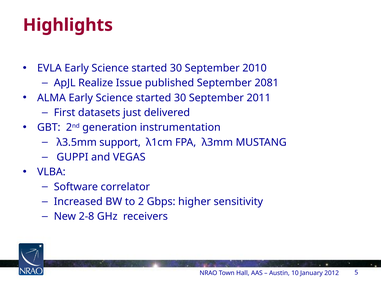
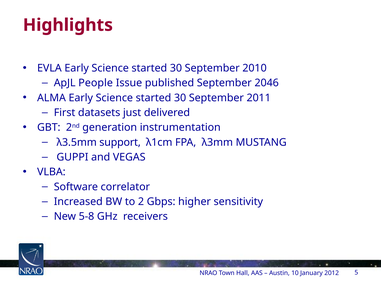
Realize: Realize -> People
2081: 2081 -> 2046
2-8: 2-8 -> 5-8
